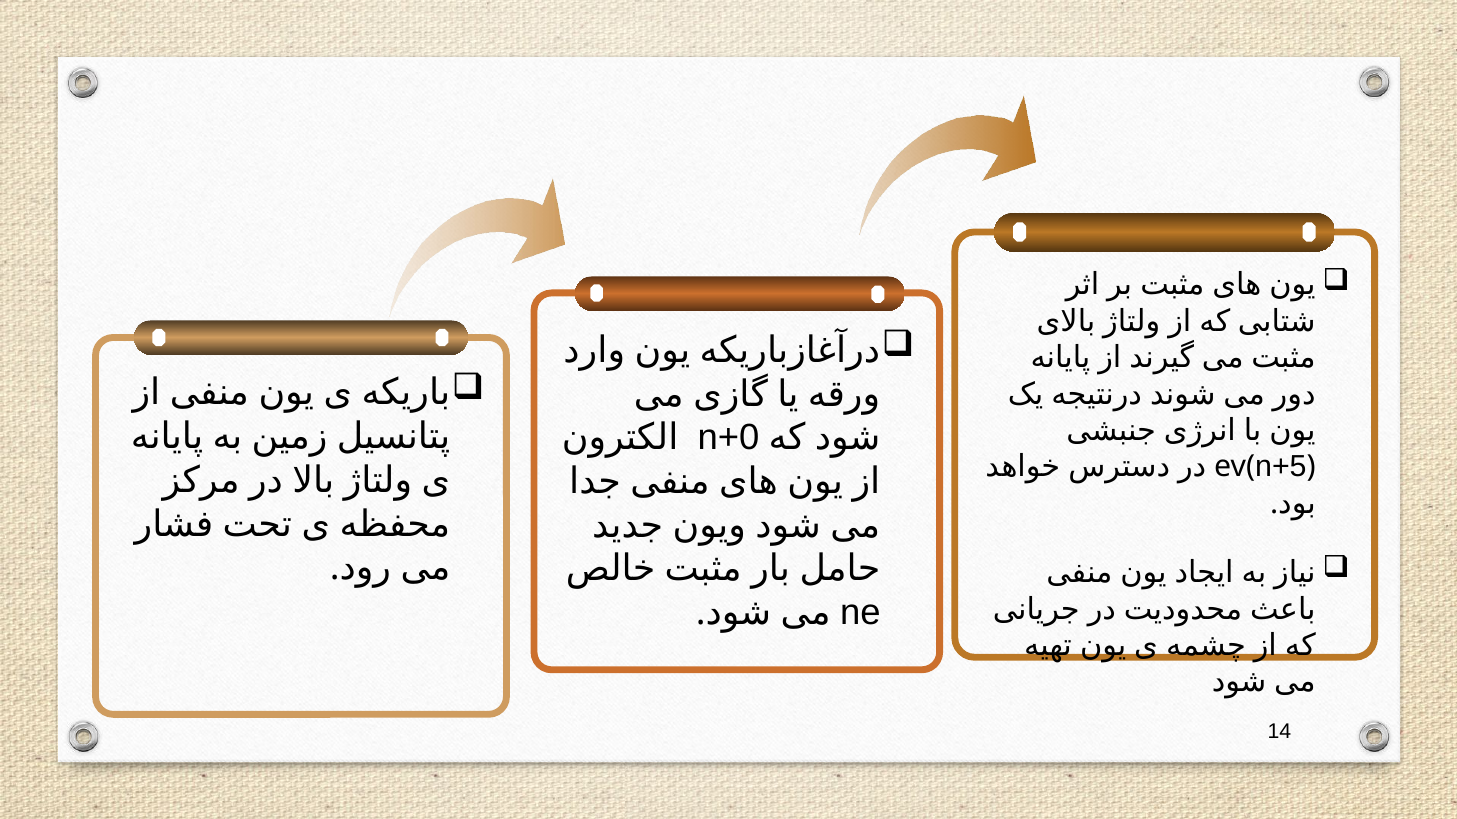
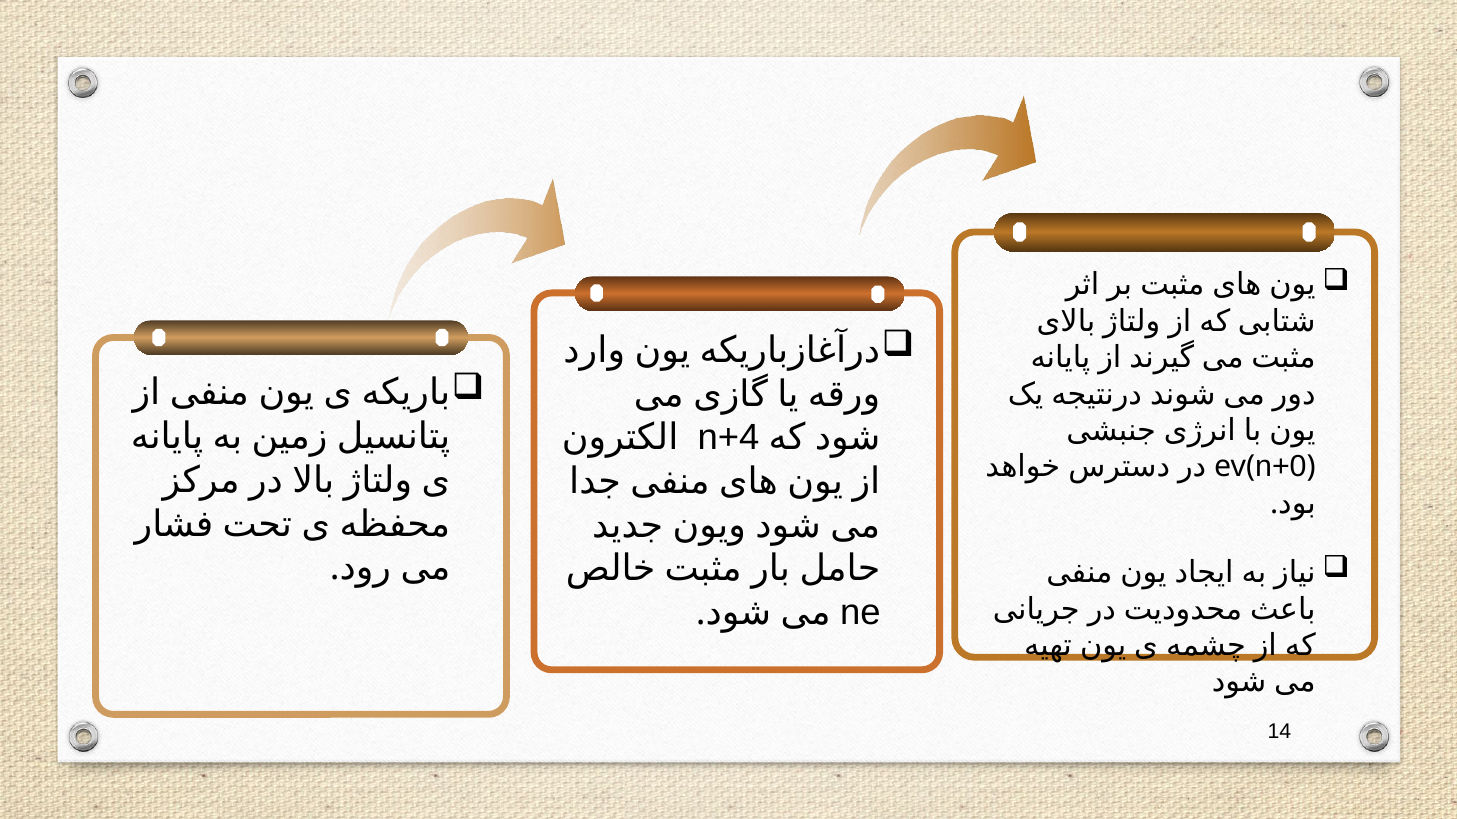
n+0: n+0 -> n+4
n+5: n+5 -> n+0
